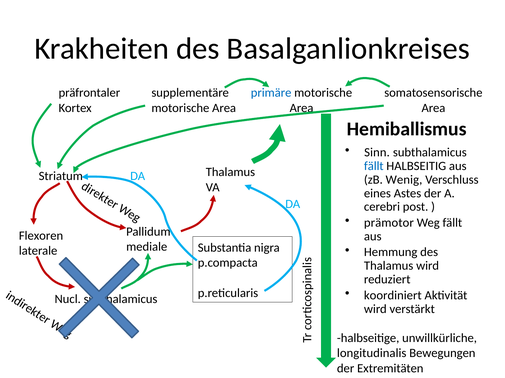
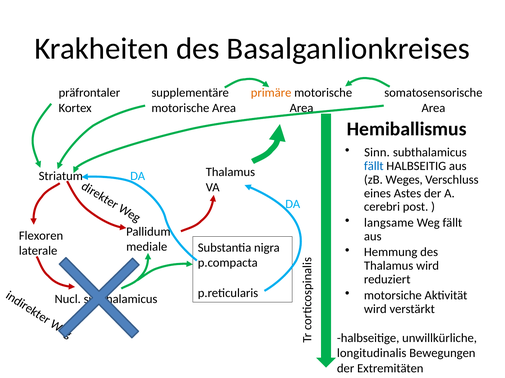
primäre colour: blue -> orange
Wenig: Wenig -> Weges
prämotor: prämotor -> langsame
koordiniert: koordiniert -> motorsiche
